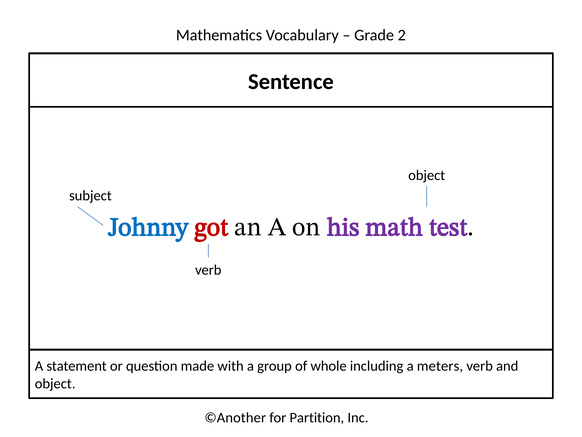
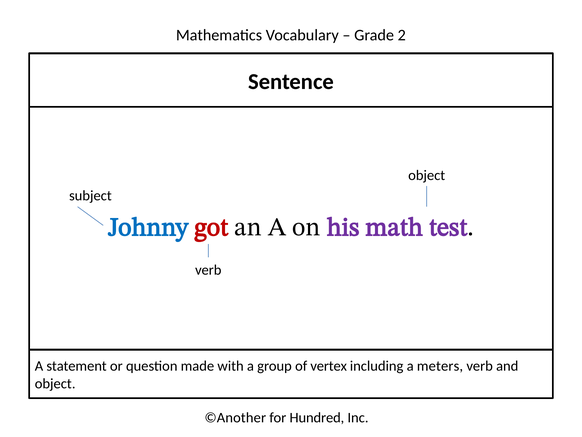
whole: whole -> vertex
Partition: Partition -> Hundred
